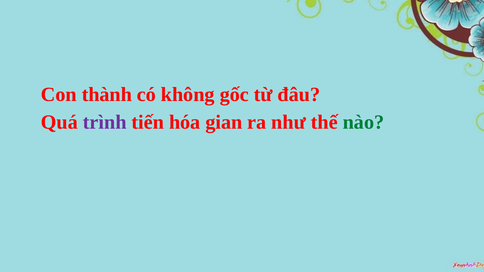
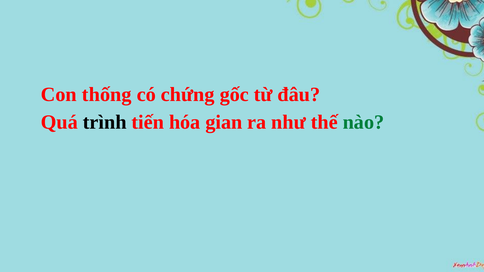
thành: thành -> thống
không: không -> chứng
trình colour: purple -> black
